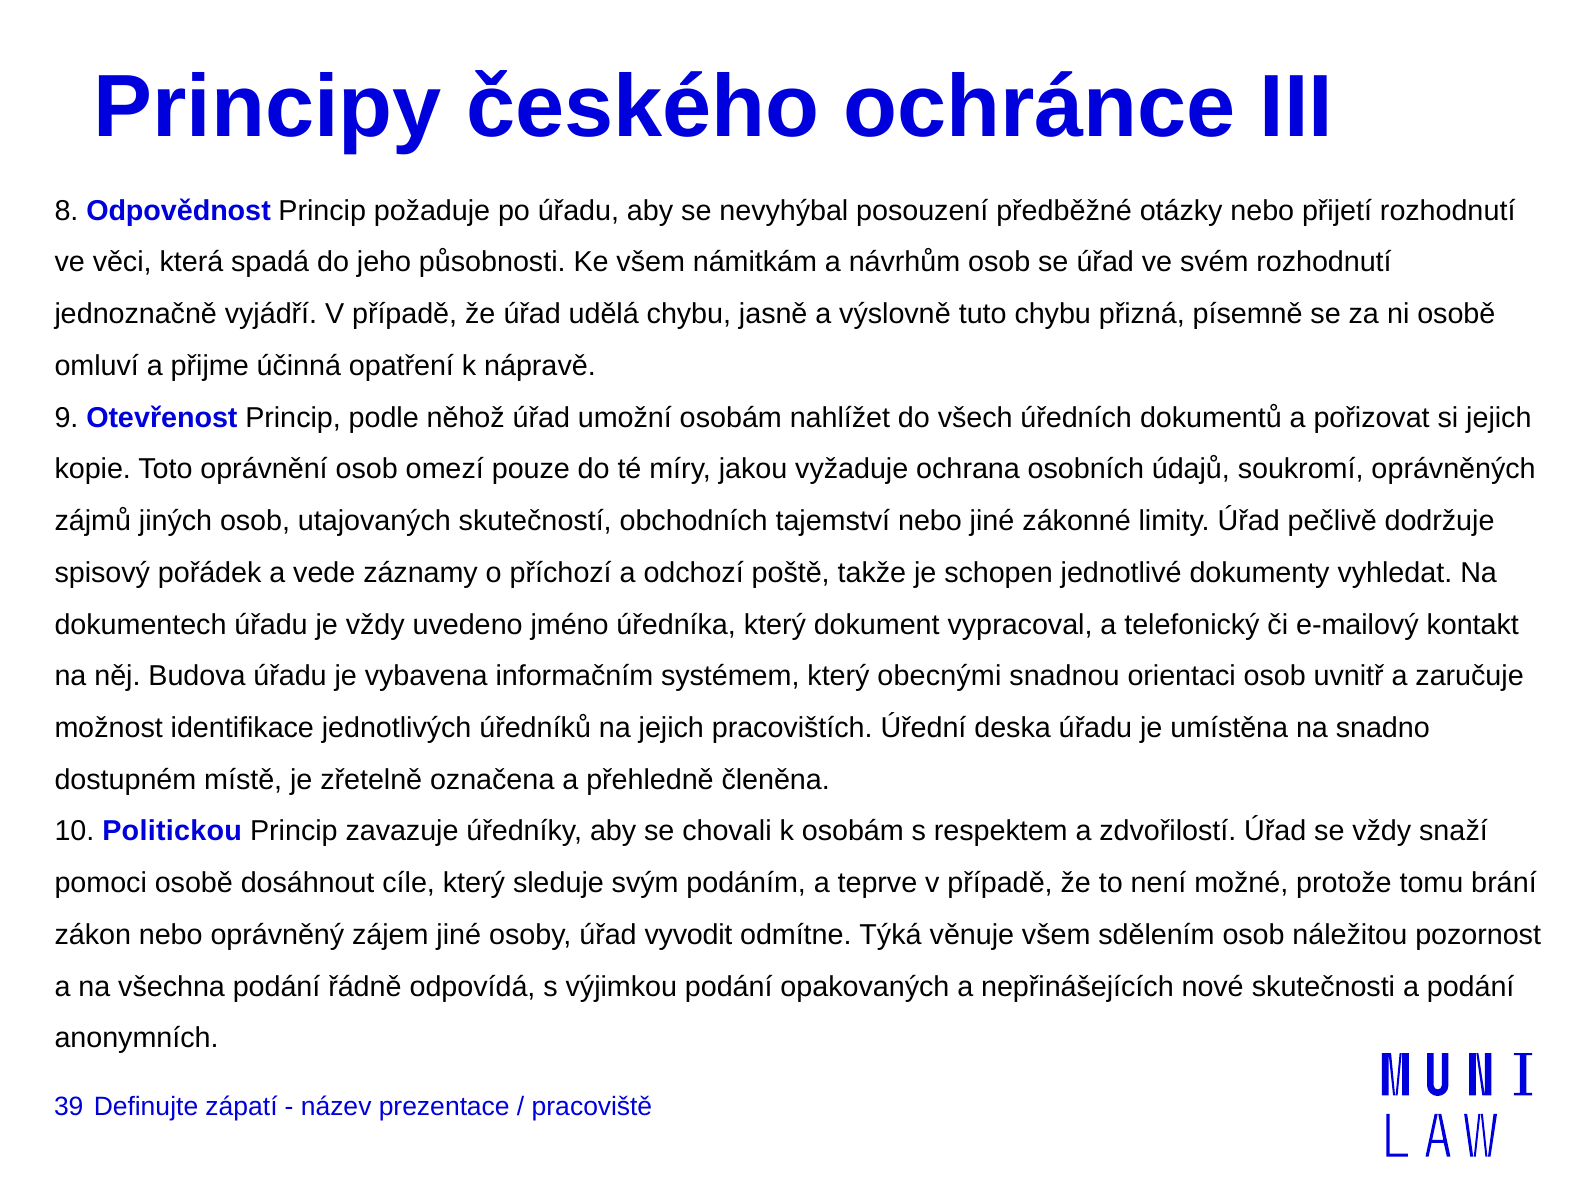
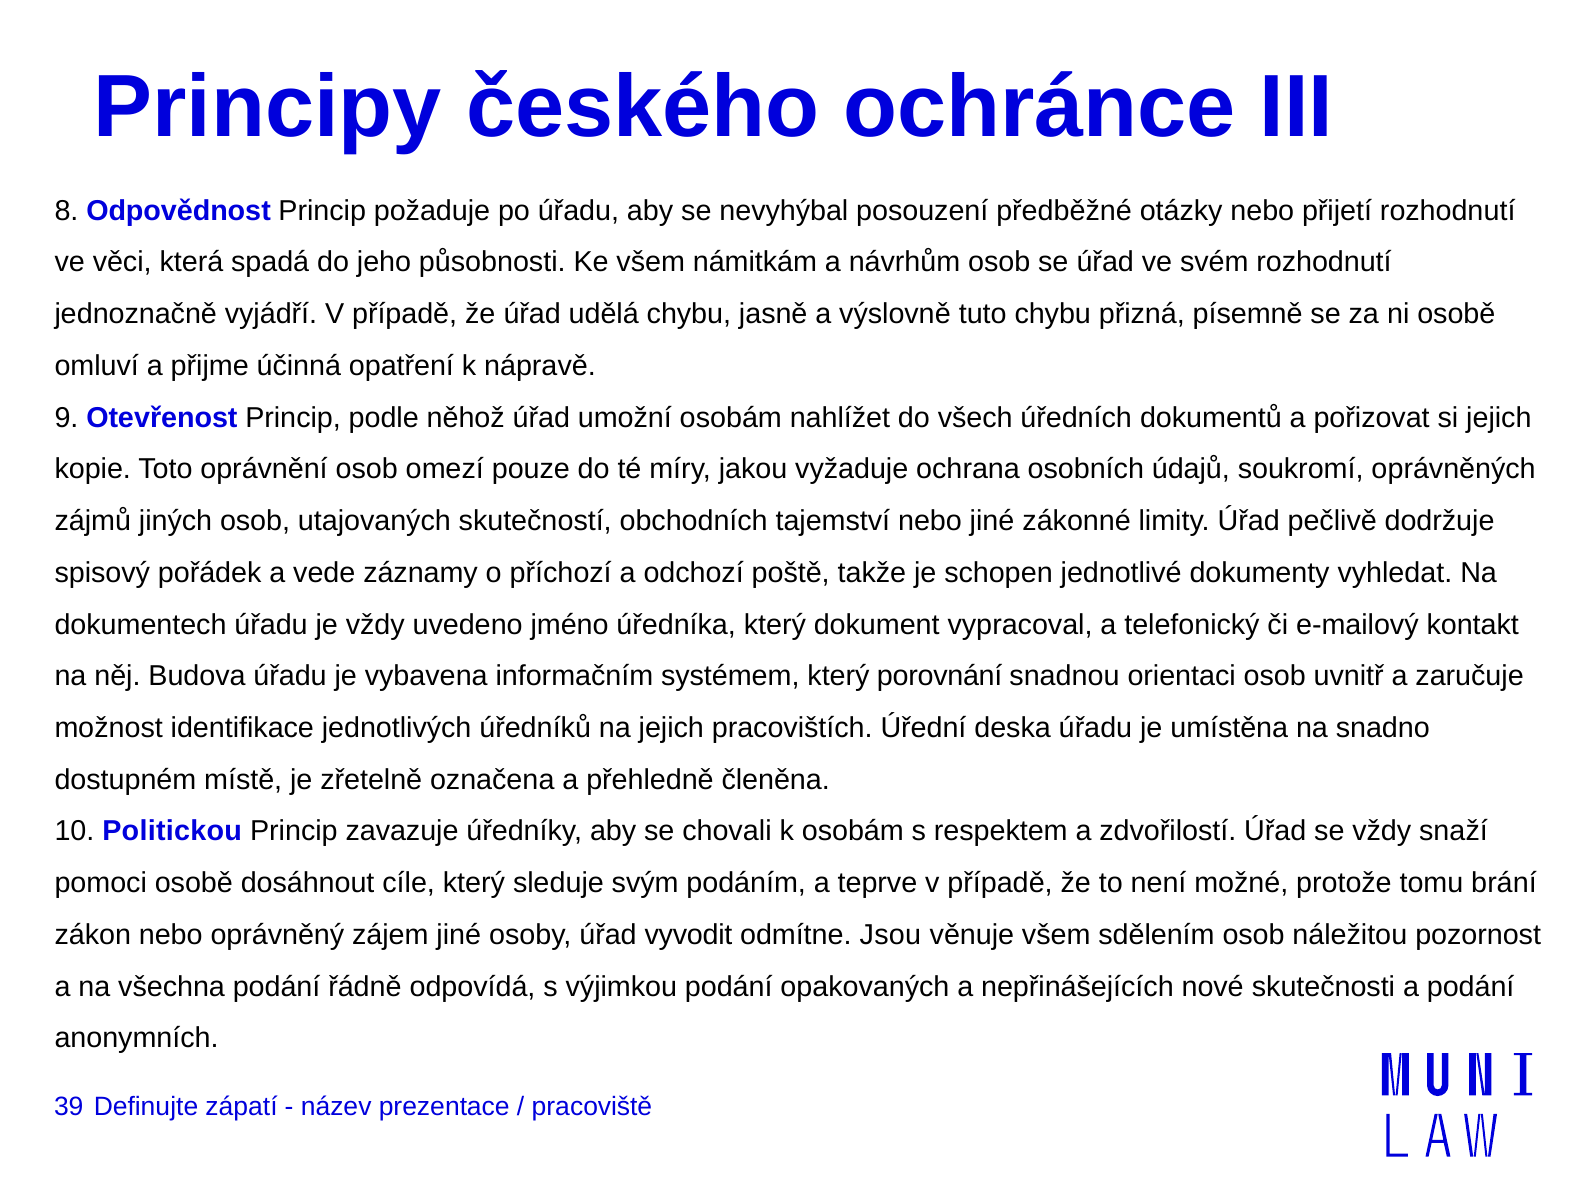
obecnými: obecnými -> porovnání
Týká: Týká -> Jsou
